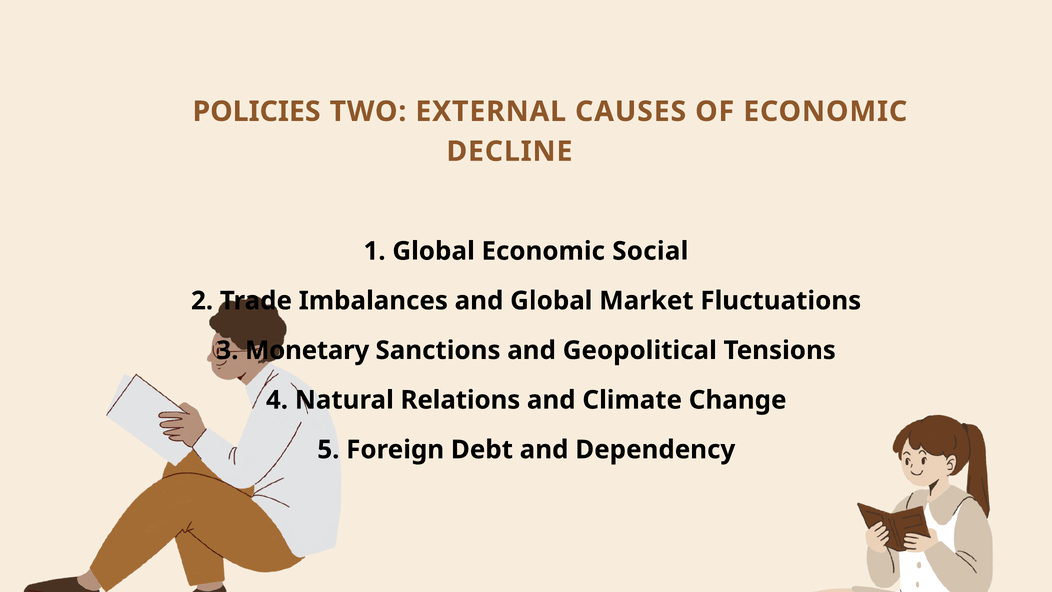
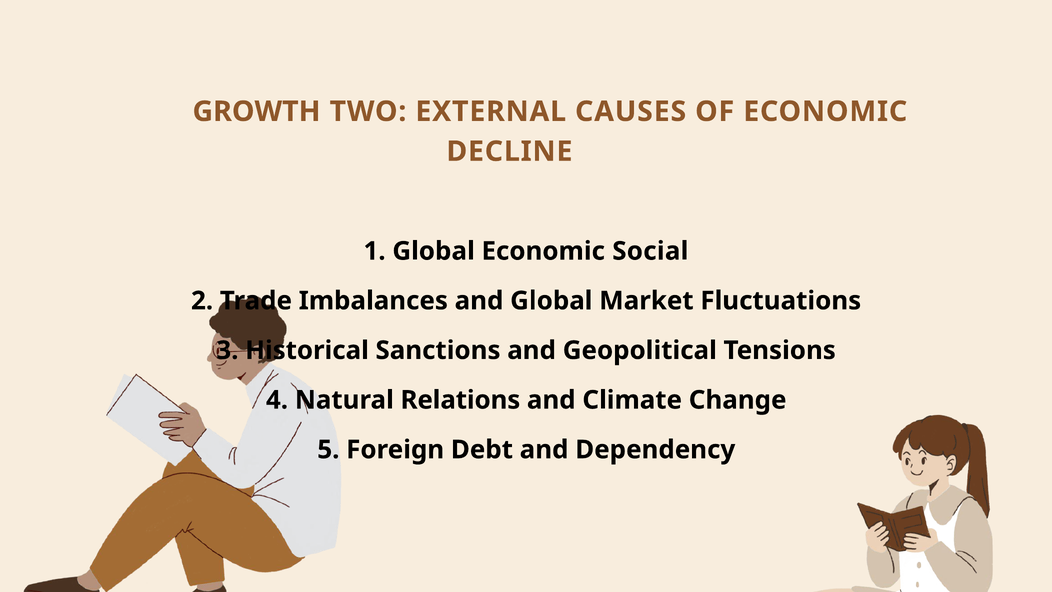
POLICIES: POLICIES -> GROWTH
Monetary: Monetary -> Historical
